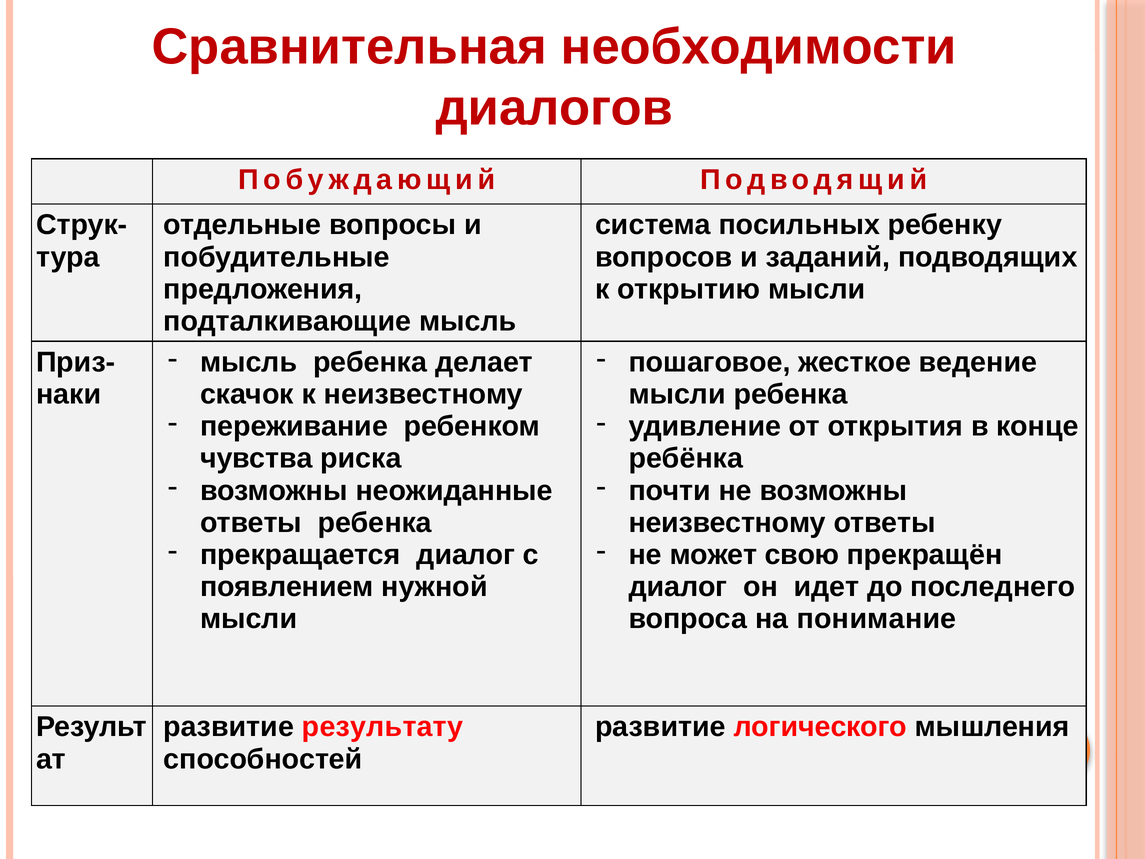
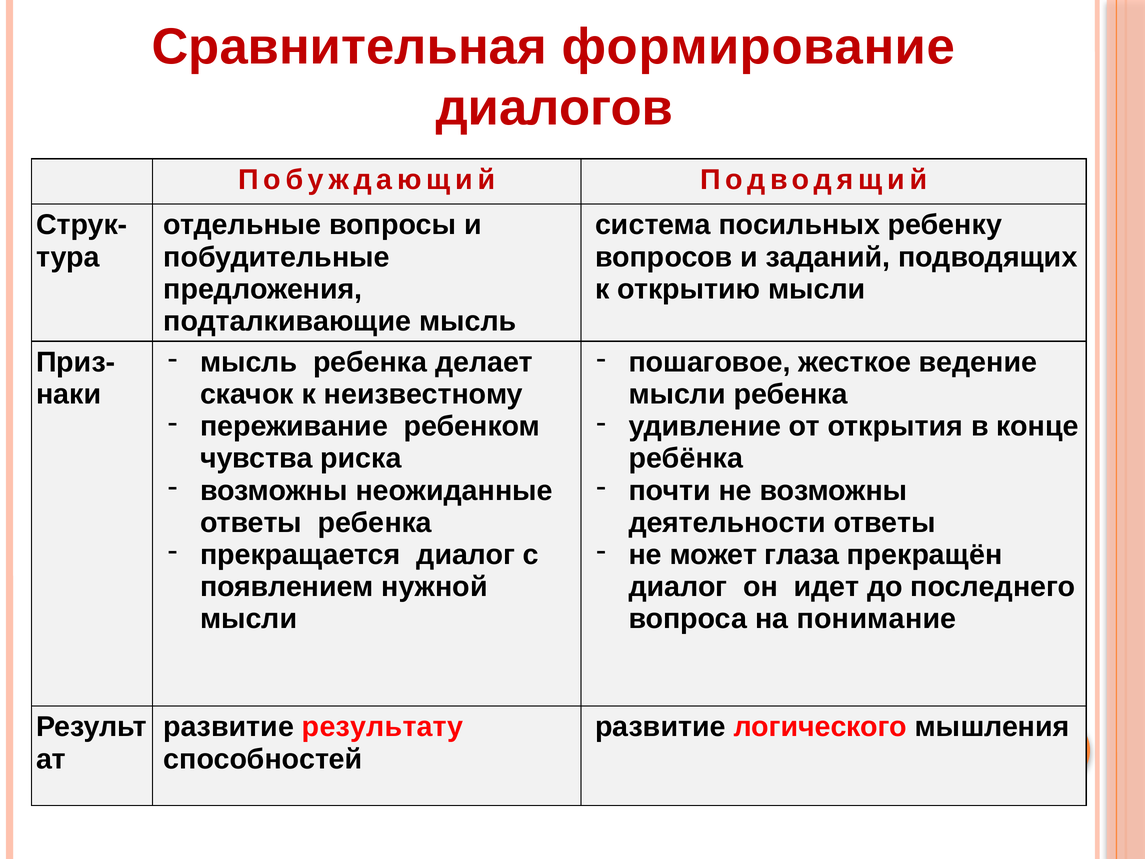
необходимости: необходимости -> формирование
неизвестному at (727, 522): неизвестному -> деятельности
свою: свою -> глаза
